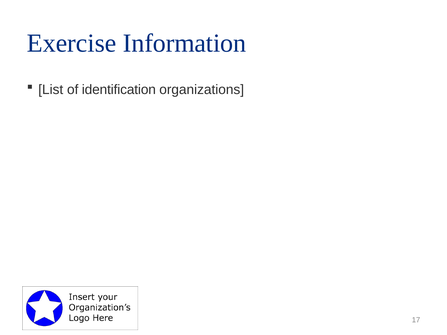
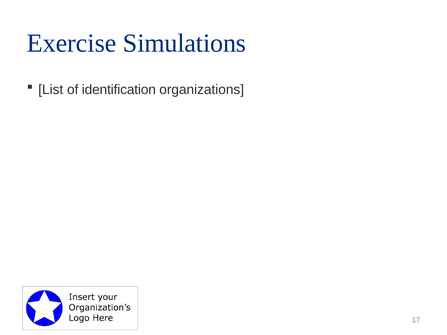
Information: Information -> Simulations
